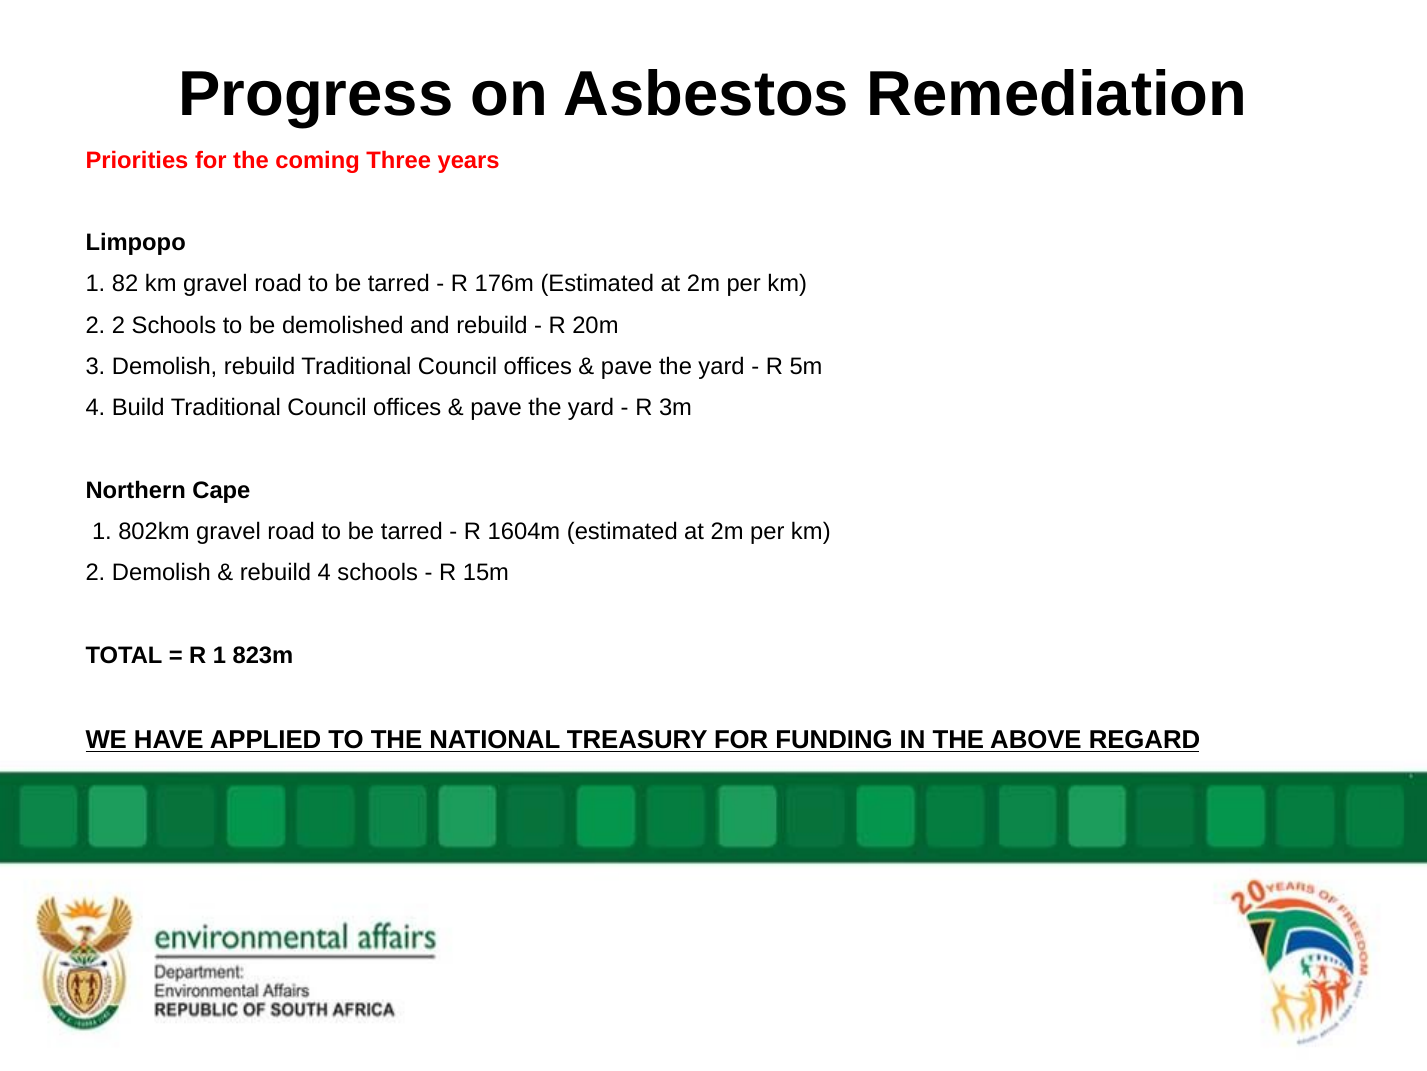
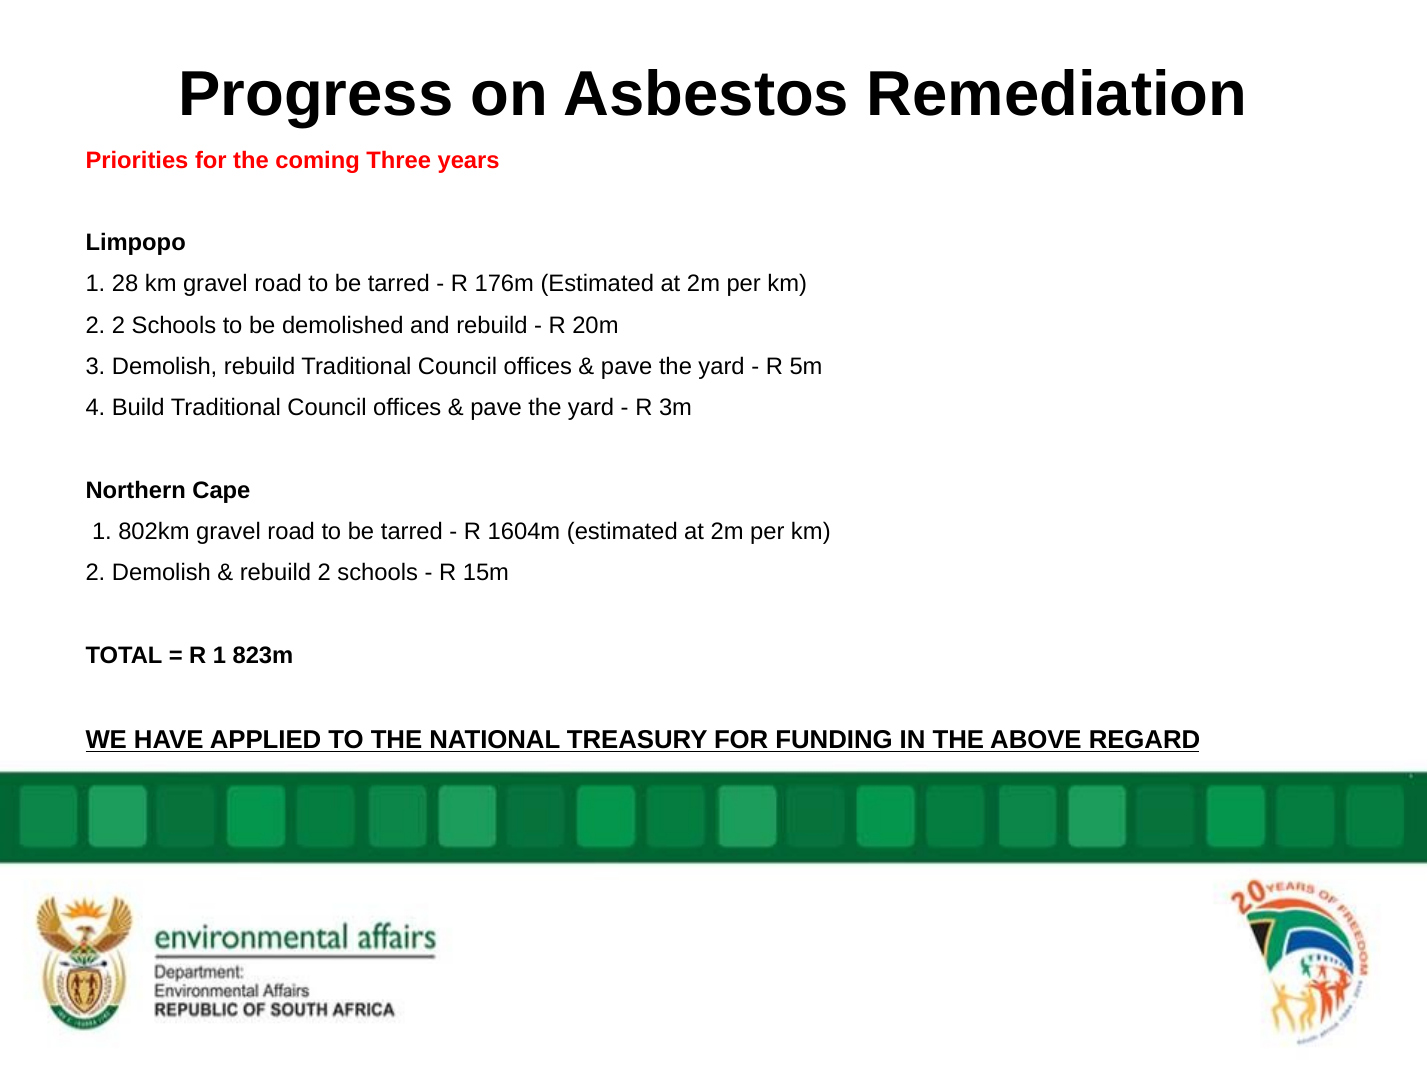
82: 82 -> 28
rebuild 4: 4 -> 2
